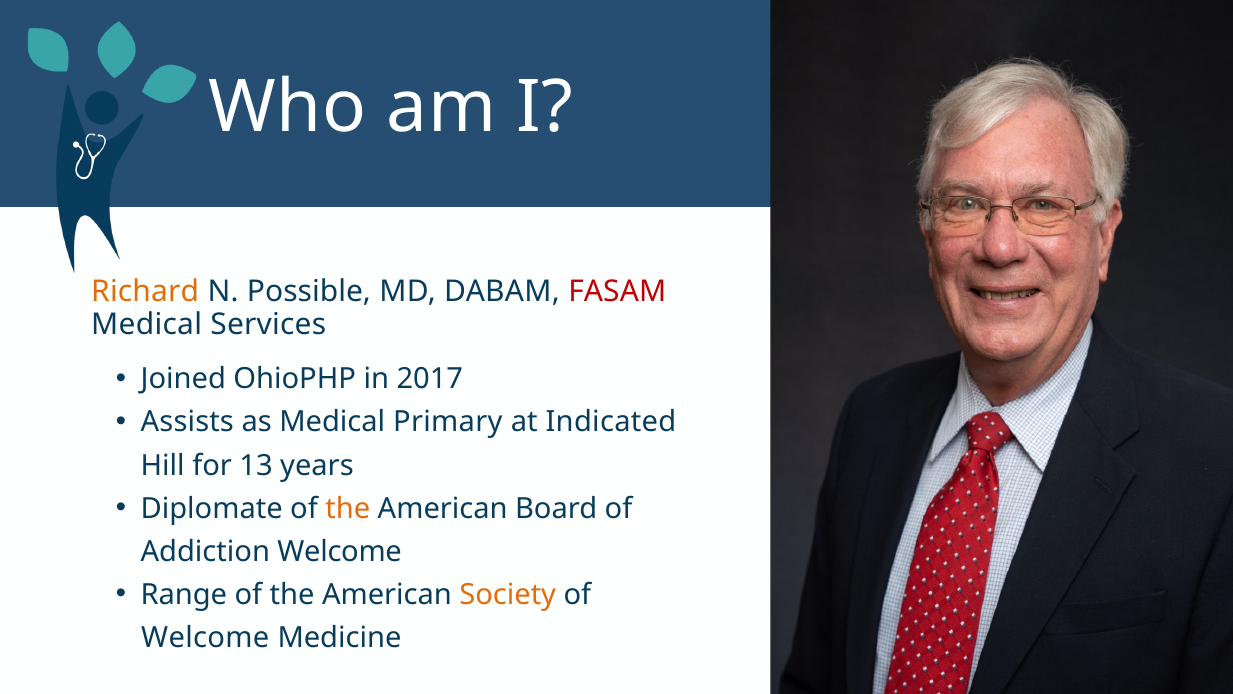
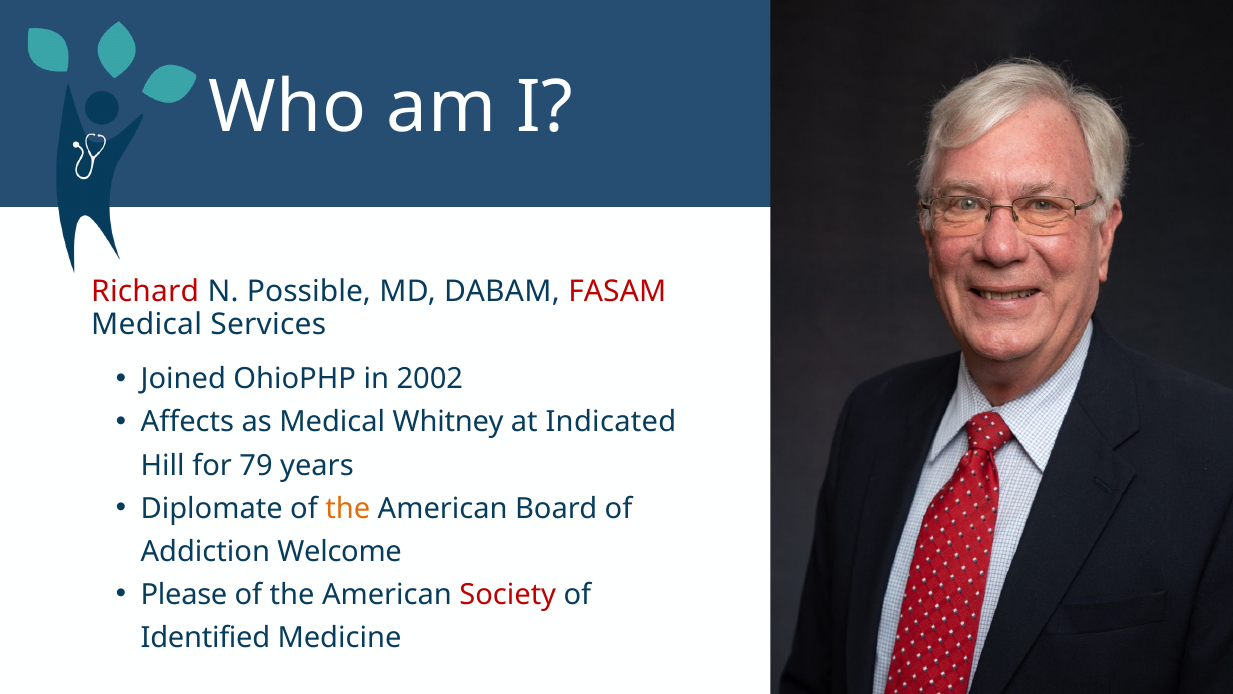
Richard colour: orange -> red
2017: 2017 -> 2002
Assists: Assists -> Affects
Primary: Primary -> Whitney
13: 13 -> 79
Range: Range -> Please
Society colour: orange -> red
Welcome at (205, 638): Welcome -> Identified
